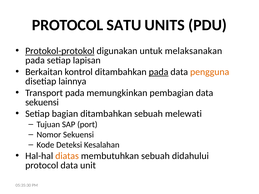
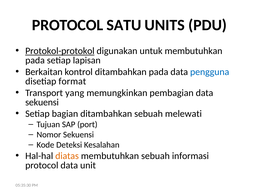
untuk melaksanakan: melaksanakan -> membutuhkan
pada at (159, 72) underline: present -> none
pengguna colour: orange -> blue
lainnya: lainnya -> format
Transport pada: pada -> yang
didahului: didahului -> informasi
